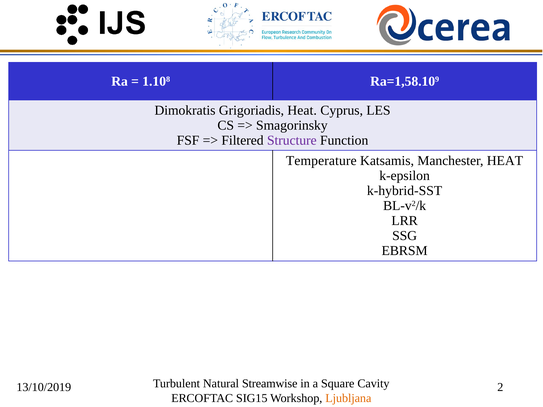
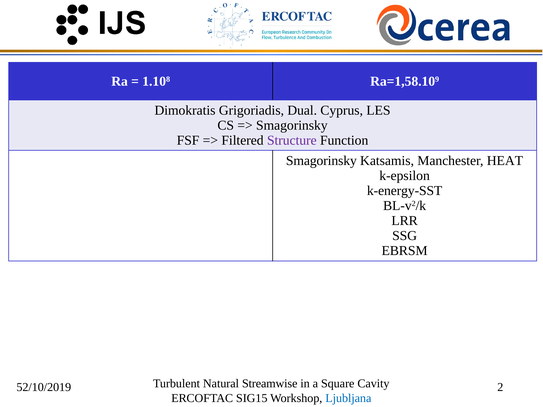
Grigoriadis Heat: Heat -> Dual
Temperature at (321, 161): Temperature -> Smagorinsky
k-hybrid-SST: k-hybrid-SST -> k-energy-SST
13/10/2019: 13/10/2019 -> 52/10/2019
Ljubljana colour: orange -> blue
